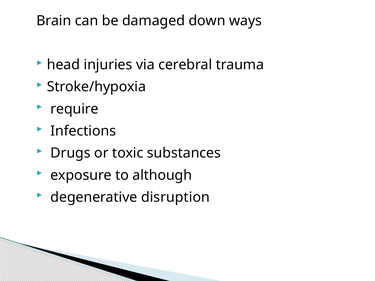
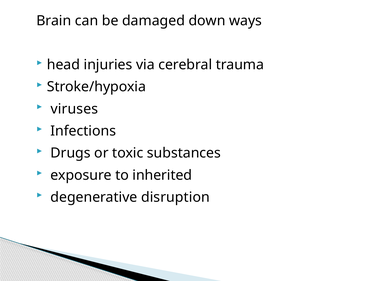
require: require -> viruses
although: although -> inherited
